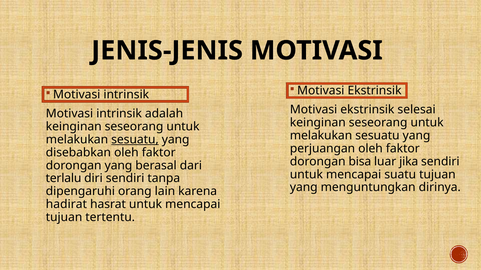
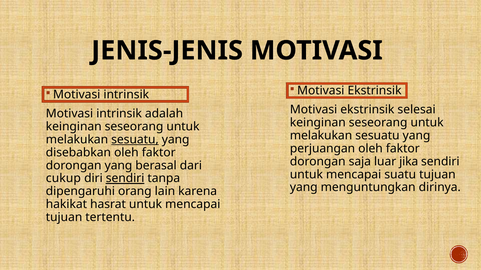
bisa: bisa -> saja
terlalu: terlalu -> cukup
sendiri at (125, 179) underline: none -> present
hadirat: hadirat -> hakikat
